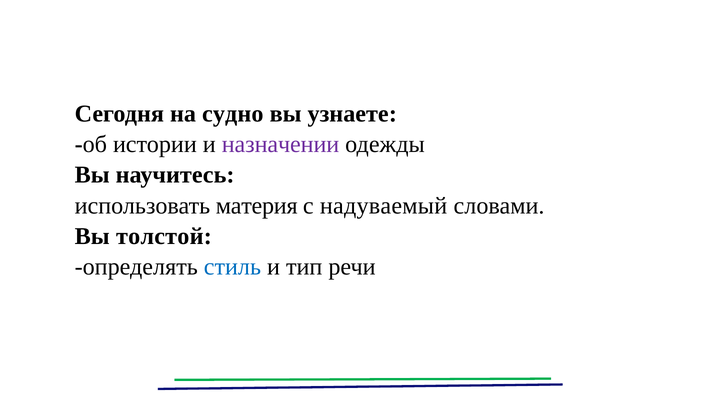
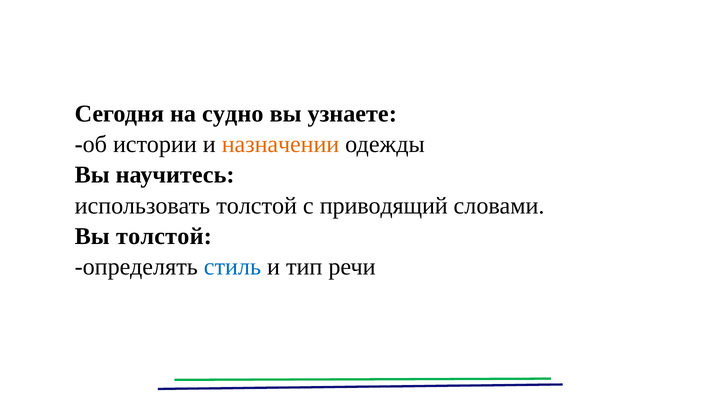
назначении colour: purple -> orange
использовать материя: материя -> толстой
надуваемый: надуваемый -> приводящий
